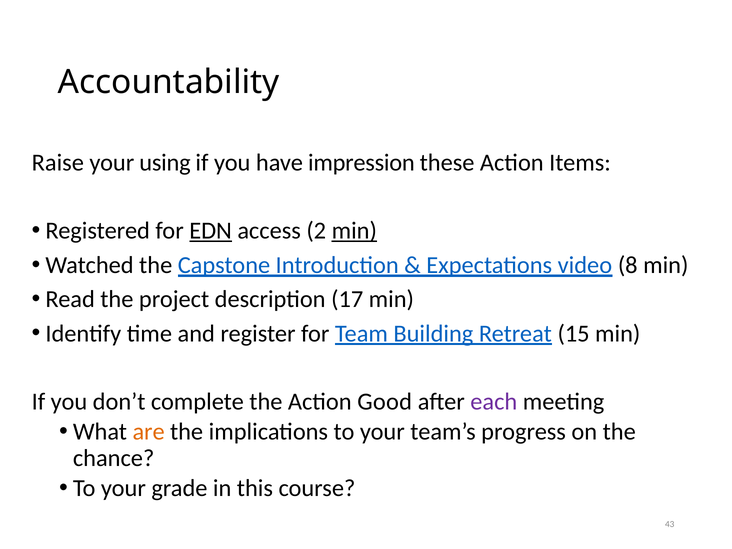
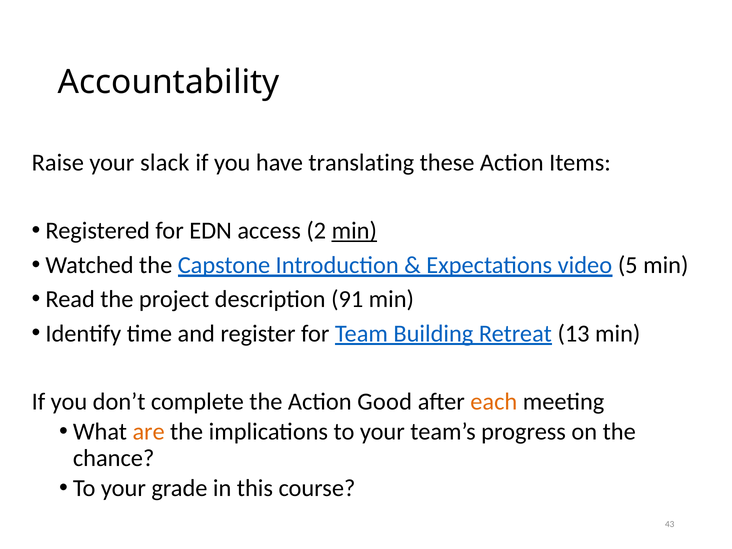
using: using -> slack
impression: impression -> translating
EDN underline: present -> none
8: 8 -> 5
17: 17 -> 91
15: 15 -> 13
each colour: purple -> orange
